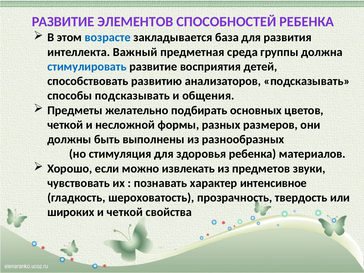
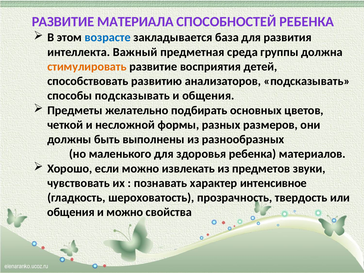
ЭЛЕМЕНТОВ: ЭЛЕМЕНТОВ -> МАТЕРИАЛА
стимулировать colour: blue -> orange
стимуляция: стимуляция -> маленького
широких at (71, 212): широких -> общения
и четкой: четкой -> можно
